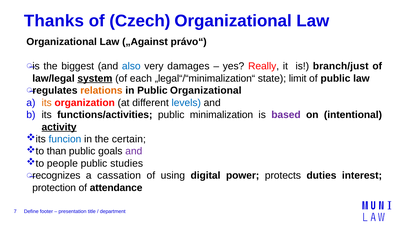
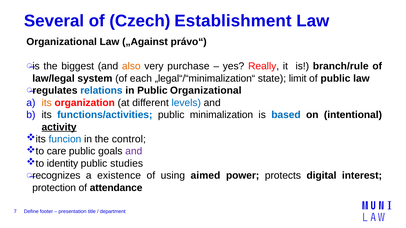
Thanks: Thanks -> Several
Czech Organizational: Organizational -> Establishment
also colour: blue -> orange
damages: damages -> purchase
branch/just: branch/just -> branch/rule
system underline: present -> none
relations colour: orange -> blue
functions/activities colour: black -> blue
based colour: purple -> blue
certain: certain -> control
than: than -> care
people: people -> identity
cassation: cassation -> existence
digital: digital -> aimed
duties: duties -> digital
